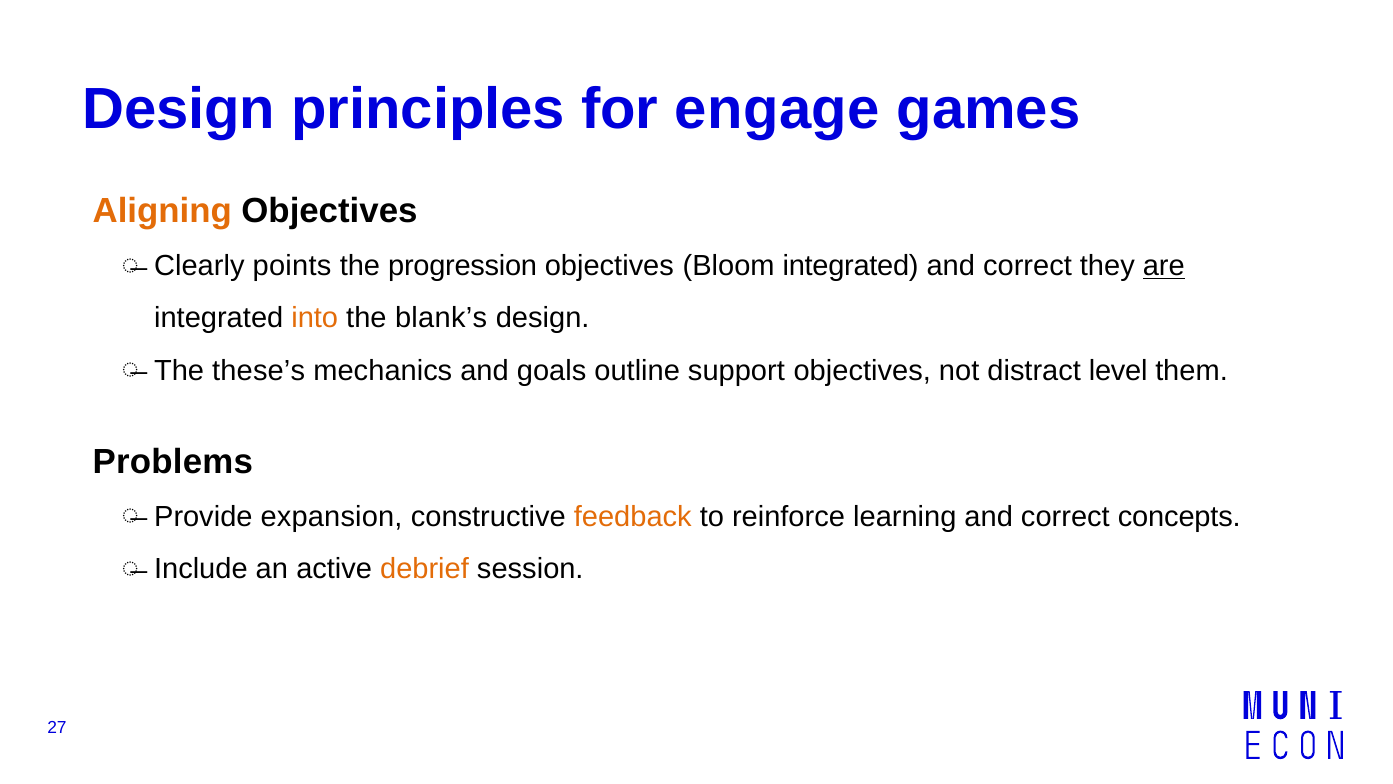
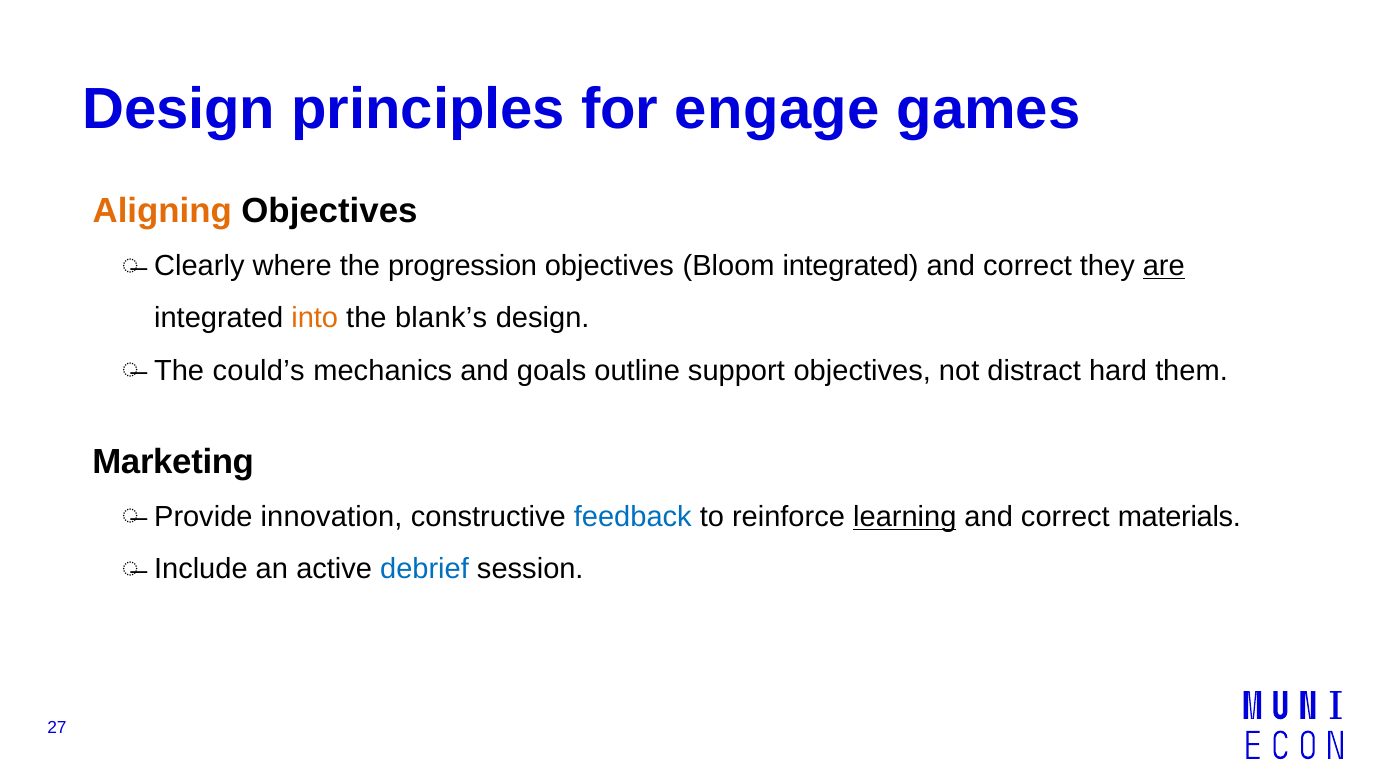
points: points -> where
these’s: these’s -> could’s
level: level -> hard
Problems: Problems -> Marketing
expansion: expansion -> innovation
feedback colour: orange -> blue
learning underline: none -> present
concepts: concepts -> materials
debrief colour: orange -> blue
